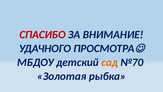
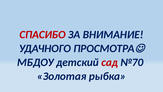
сад colour: orange -> red
